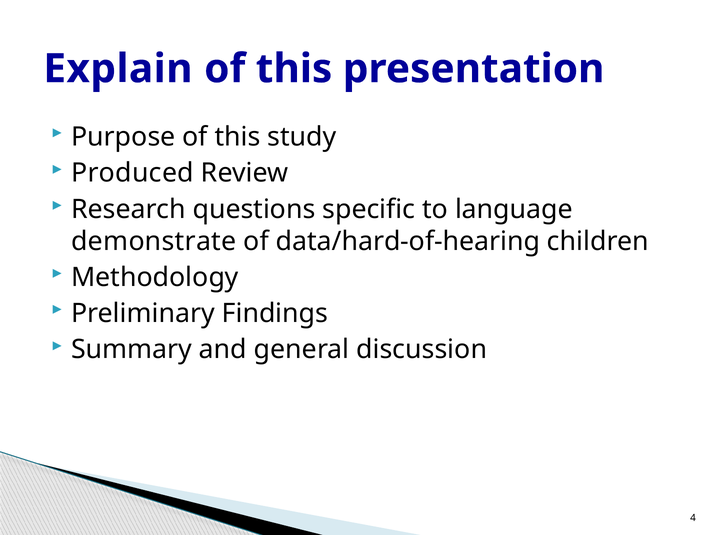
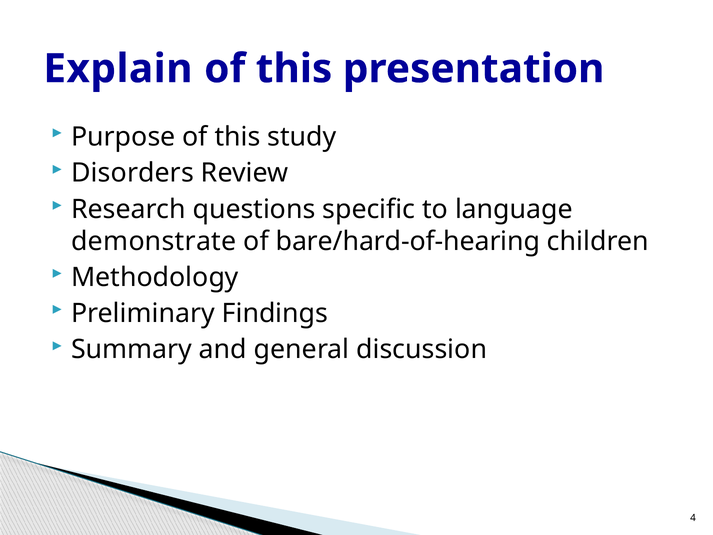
Produced: Produced -> Disorders
data/hard-of-hearing: data/hard-of-hearing -> bare/hard-of-hearing
